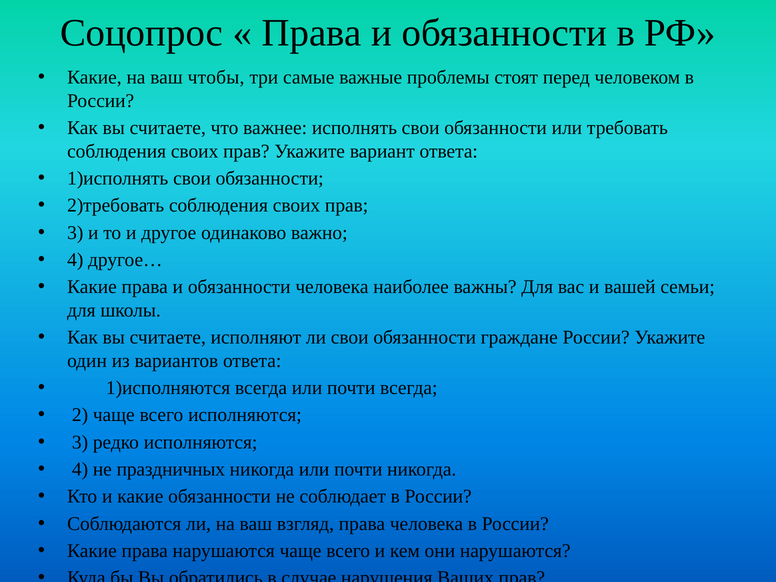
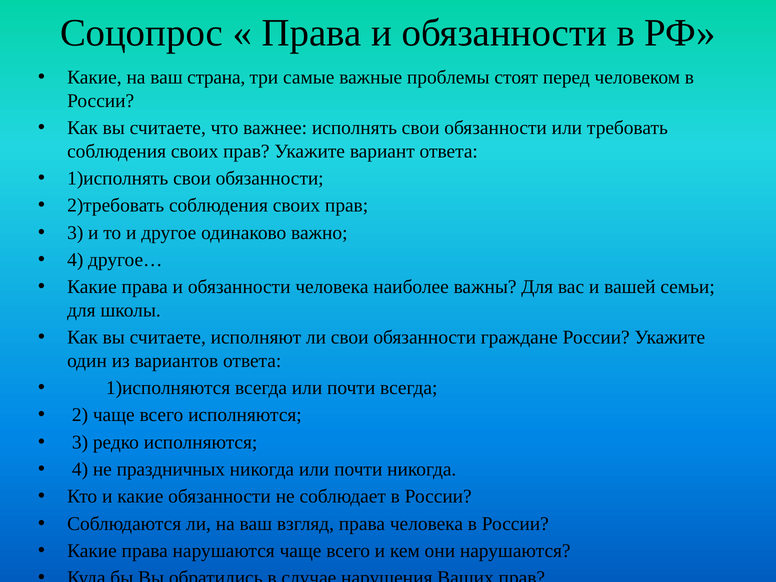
чтобы: чтобы -> страна
